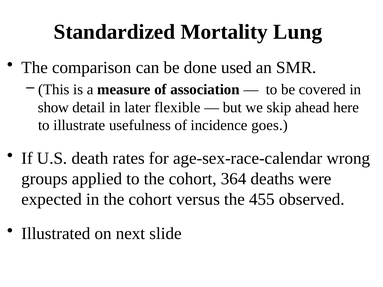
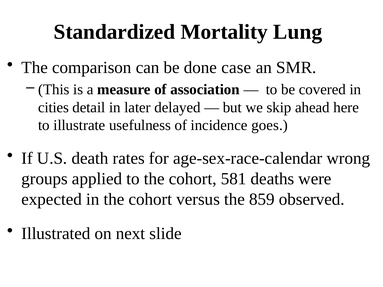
used: used -> case
show: show -> cities
flexible: flexible -> delayed
364: 364 -> 581
455: 455 -> 859
